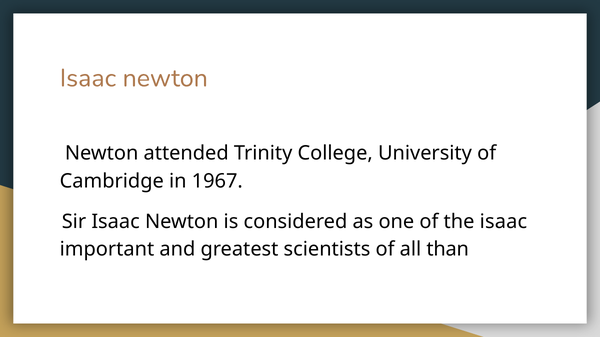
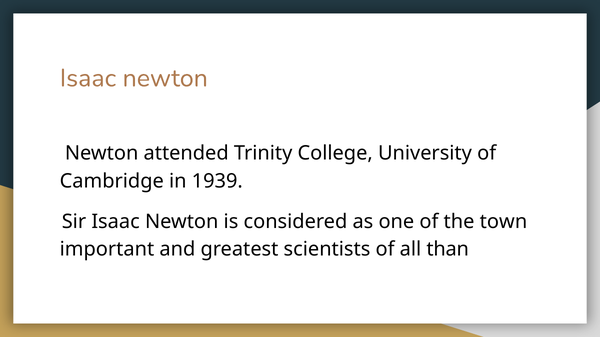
1967: 1967 -> 1939
the isaac: isaac -> town
